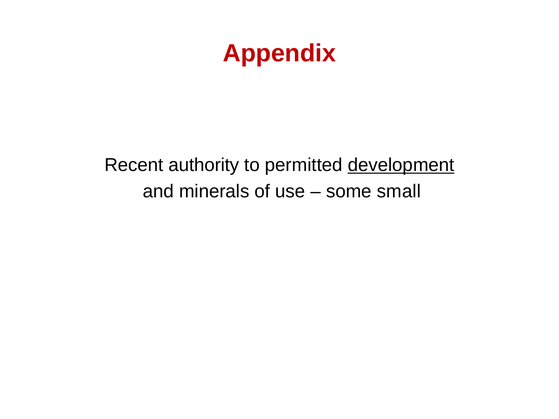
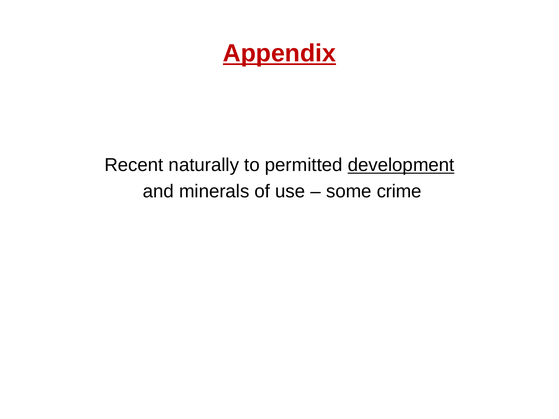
Appendix underline: none -> present
authority: authority -> naturally
small: small -> crime
